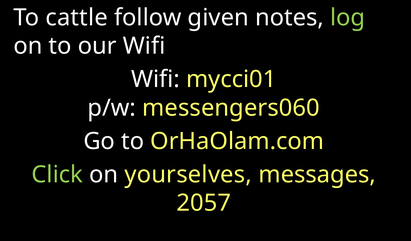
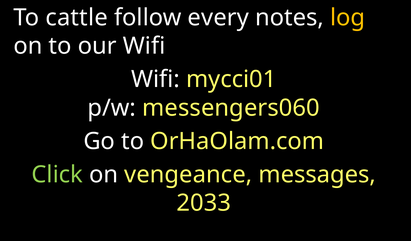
given: given -> every
log colour: light green -> yellow
yourselves: yourselves -> vengeance
2057: 2057 -> 2033
